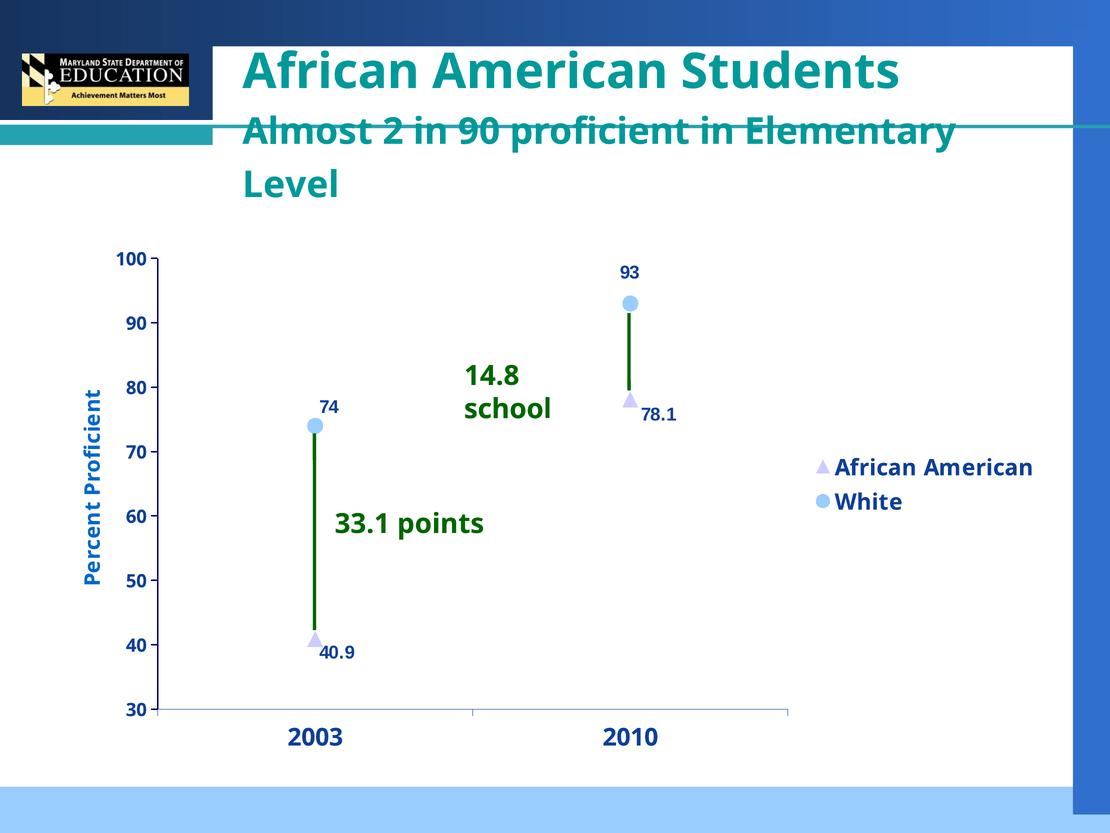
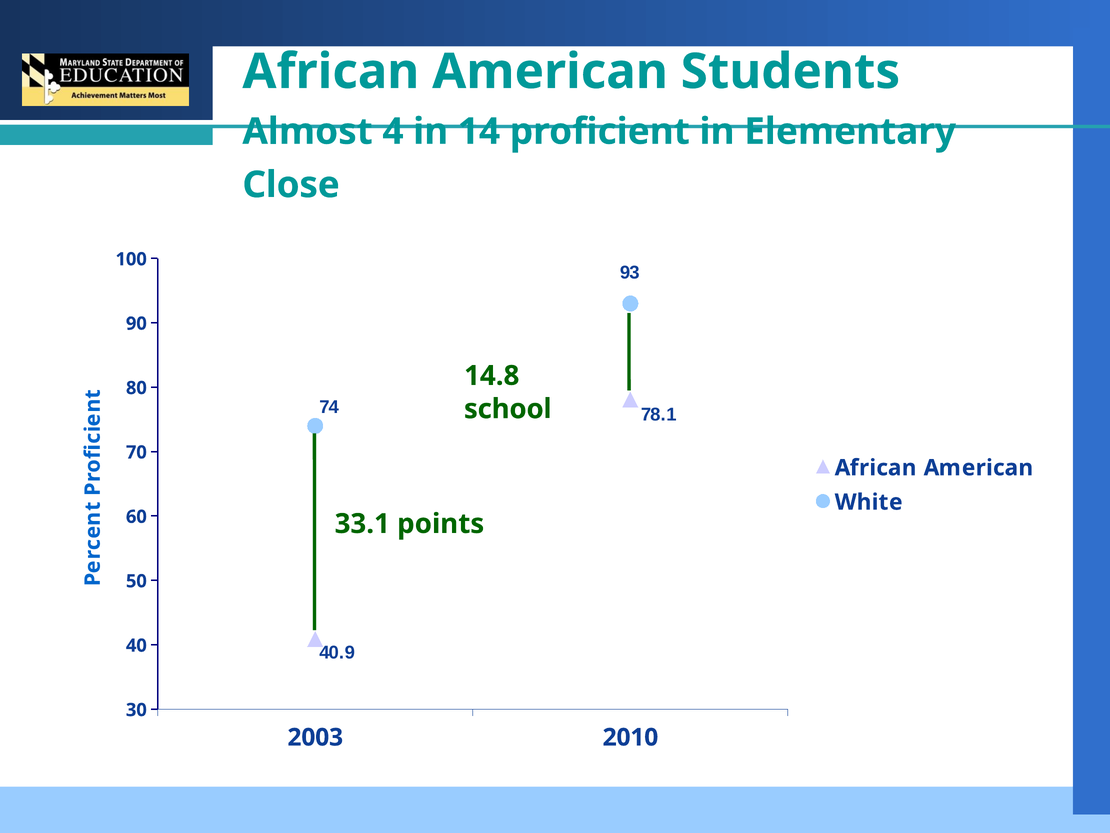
2: 2 -> 4
in 90: 90 -> 14
Level: Level -> Close
